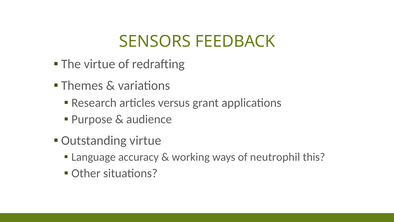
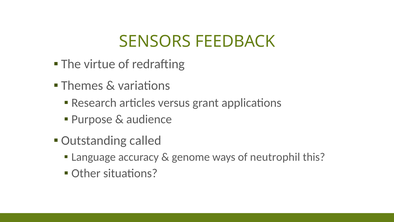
Outstanding virtue: virtue -> called
working: working -> genome
